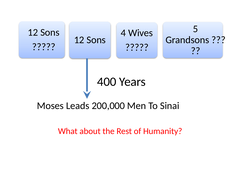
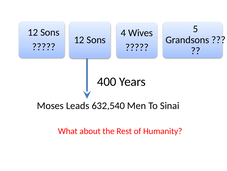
200,000: 200,000 -> 632,540
